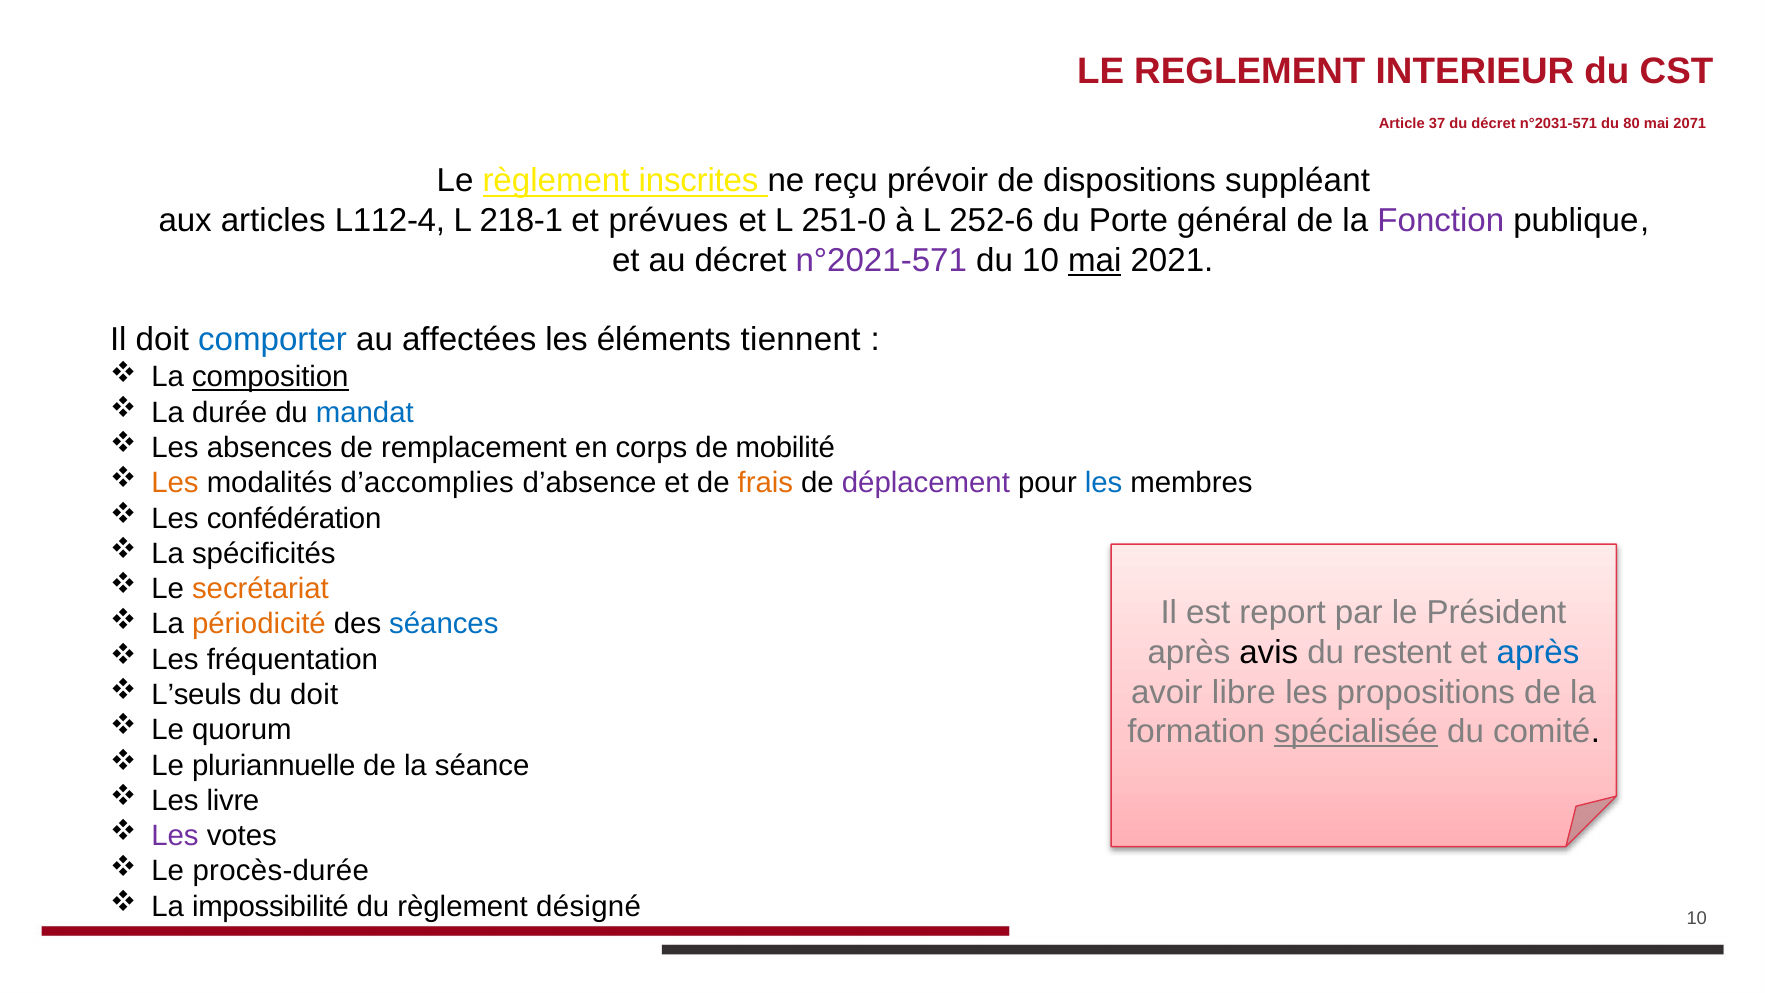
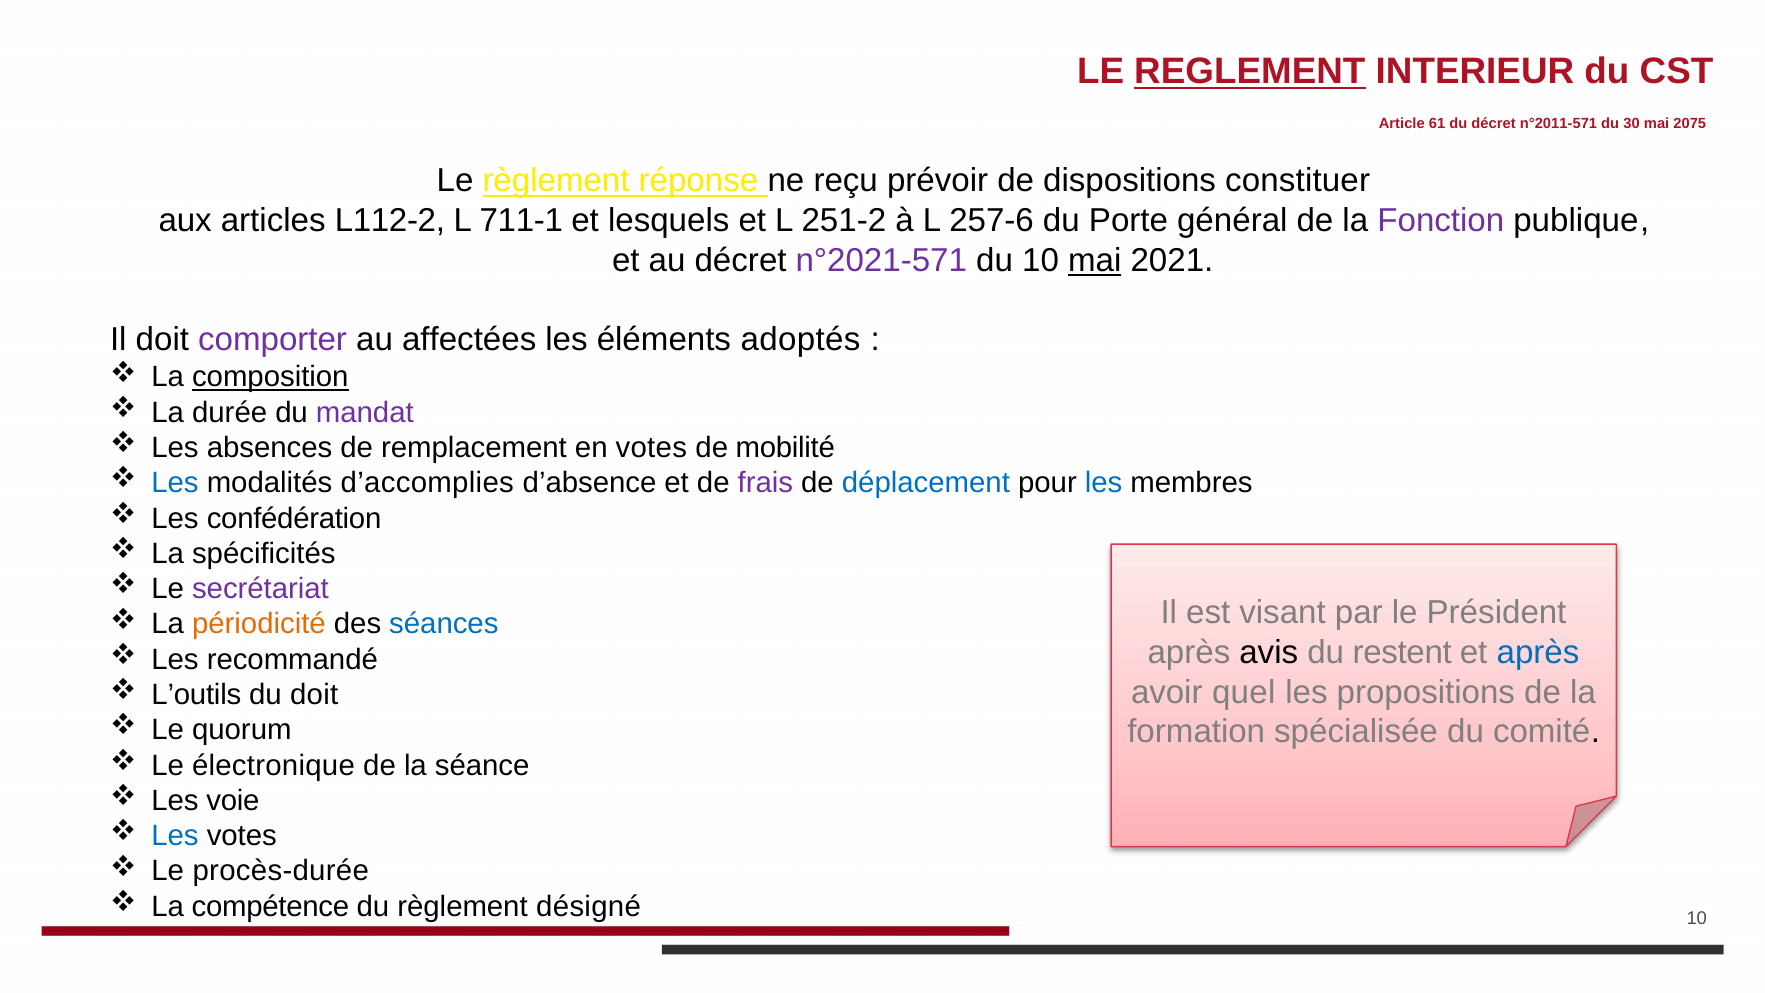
REGLEMENT underline: none -> present
37: 37 -> 61
n°2031-571: n°2031-571 -> n°2011-571
80: 80 -> 30
2071: 2071 -> 2075
inscrites: inscrites -> réponse
suppléant: suppléant -> constituer
L112-4: L112-4 -> L112-2
218-1: 218-1 -> 711-1
prévues: prévues -> lesquels
251-0: 251-0 -> 251-2
252-6: 252-6 -> 257-6
comporter colour: blue -> purple
tiennent: tiennent -> adoptés
mandat colour: blue -> purple
en corps: corps -> votes
Les at (175, 483) colour: orange -> blue
frais colour: orange -> purple
déplacement colour: purple -> blue
secrétariat colour: orange -> purple
report: report -> visant
fréquentation: fréquentation -> recommandé
libre: libre -> quel
L’seuls: L’seuls -> L’outils
spécialisée underline: present -> none
pluriannuelle: pluriannuelle -> électronique
livre: livre -> voie
Les at (175, 836) colour: purple -> blue
impossibilité: impossibilité -> compétence
